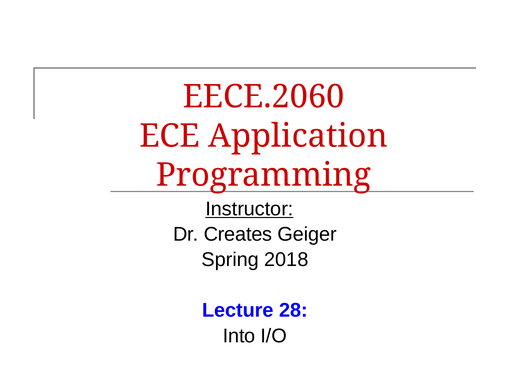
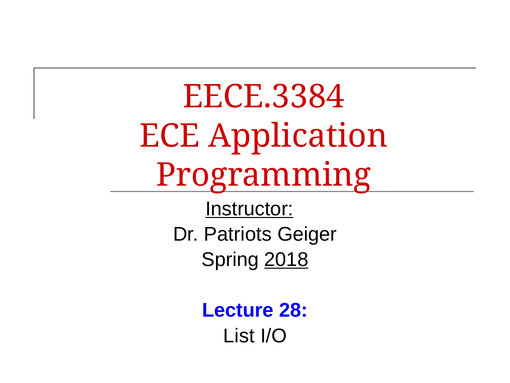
EECE.2060: EECE.2060 -> EECE.3384
Creates: Creates -> Patriots
2018 underline: none -> present
Into: Into -> List
